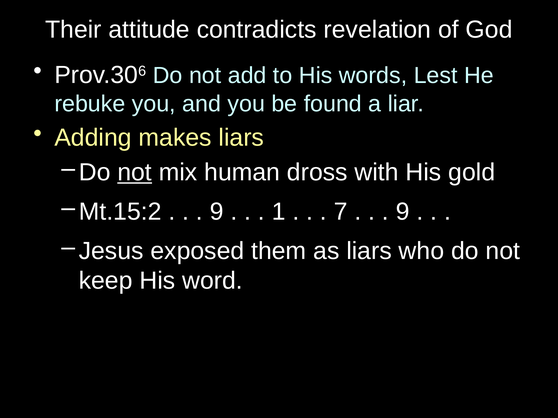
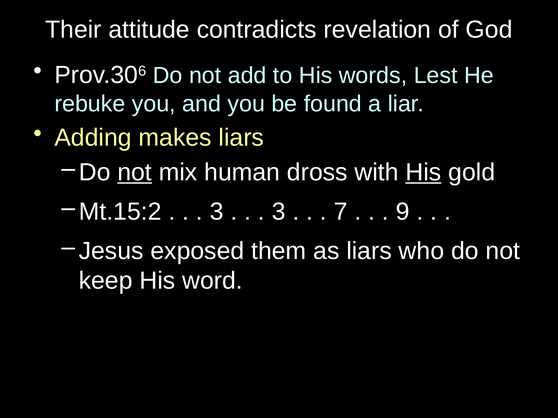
His at (423, 173) underline: none -> present
9 at (217, 212): 9 -> 3
1 at (279, 212): 1 -> 3
